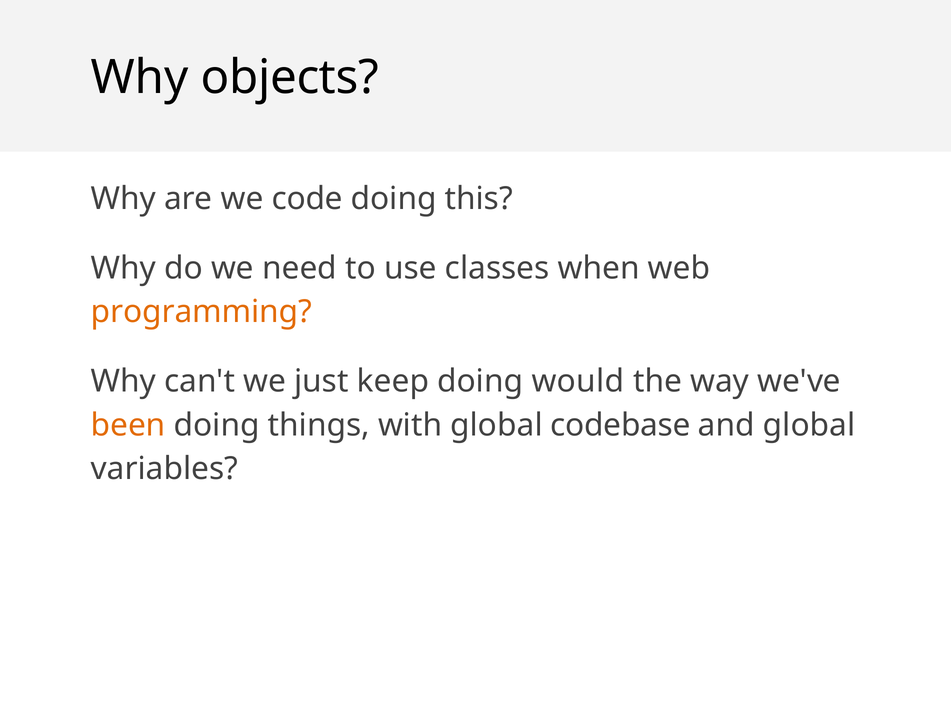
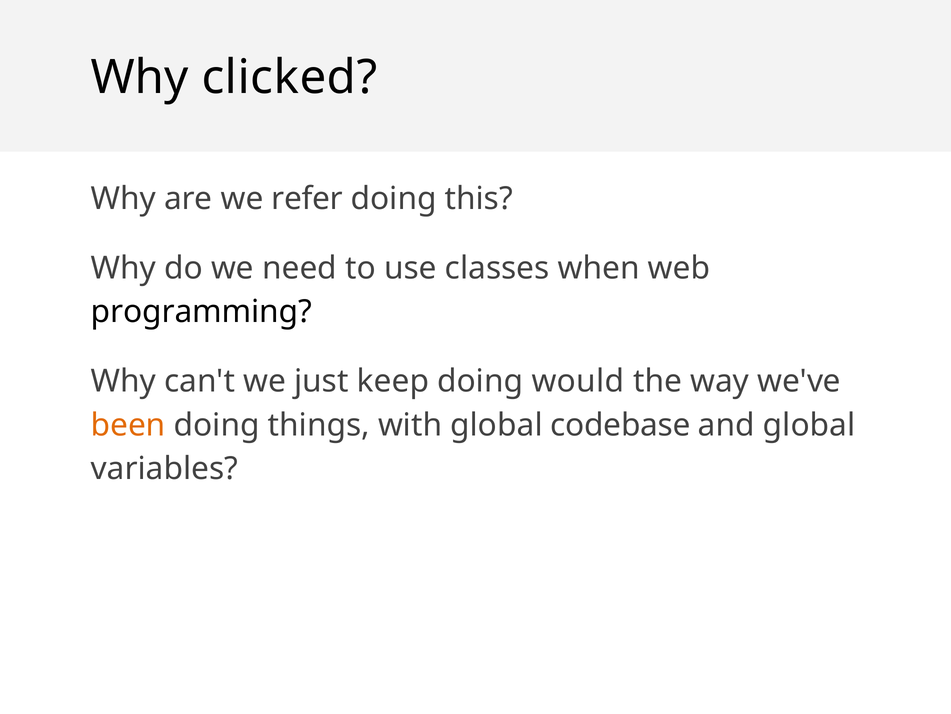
objects: objects -> clicked
code: code -> refer
programming colour: orange -> black
